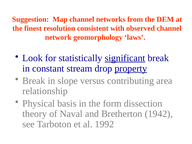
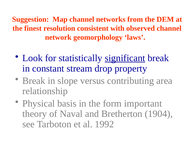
property underline: present -> none
dissection: dissection -> important
1942: 1942 -> 1904
